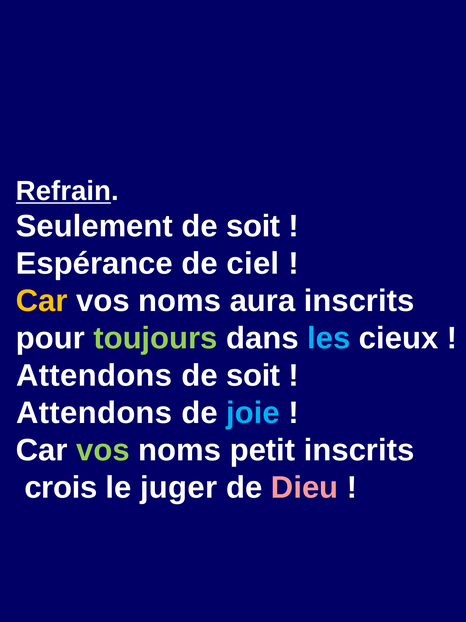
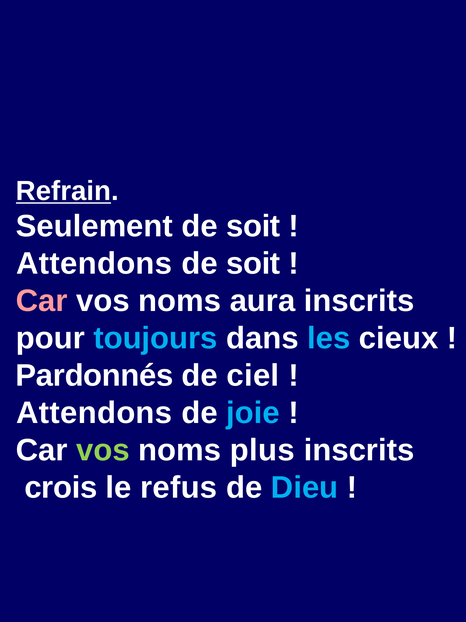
Espérance at (94, 263): Espérance -> Attendons
ciel at (253, 263): ciel -> soit
Car at (42, 301) colour: yellow -> pink
toujours colour: light green -> light blue
Attendons at (94, 375): Attendons -> Pardonnés
soit at (253, 375): soit -> ciel
petit: petit -> plus
juger: juger -> refus
Dieu colour: pink -> light blue
